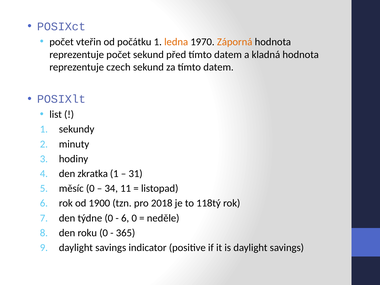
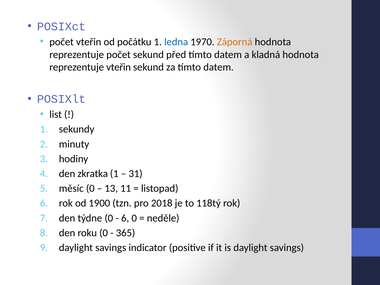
ledna colour: orange -> blue
reprezentuje czech: czech -> vteřin
34: 34 -> 13
